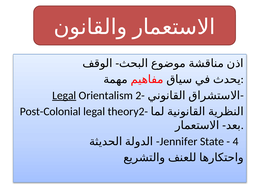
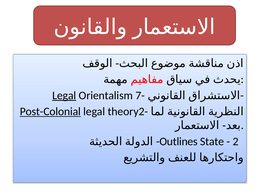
2-: 2- -> 7-
Post-Colonial underline: none -> present
Jennifer: Jennifer -> Outlines
4: 4 -> 2
